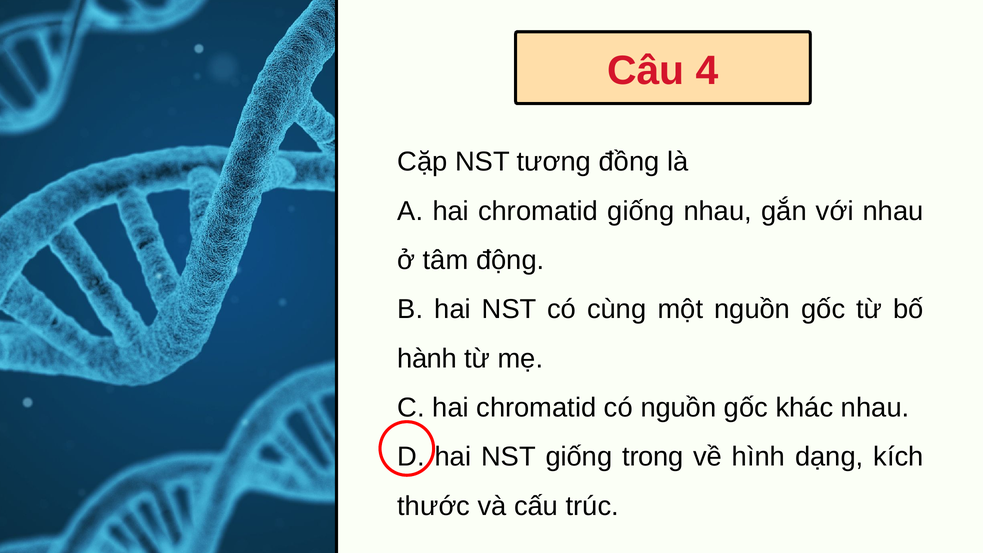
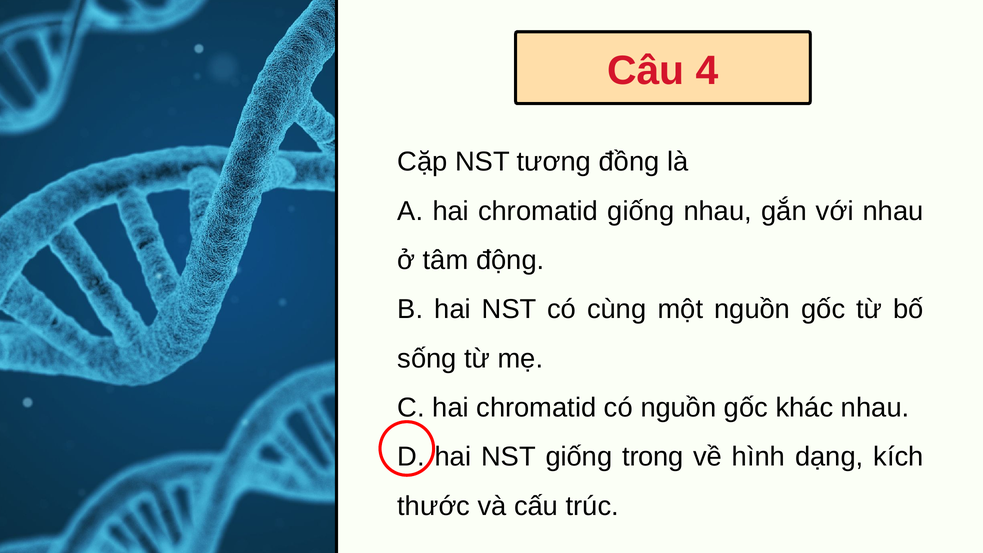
hành: hành -> sống
